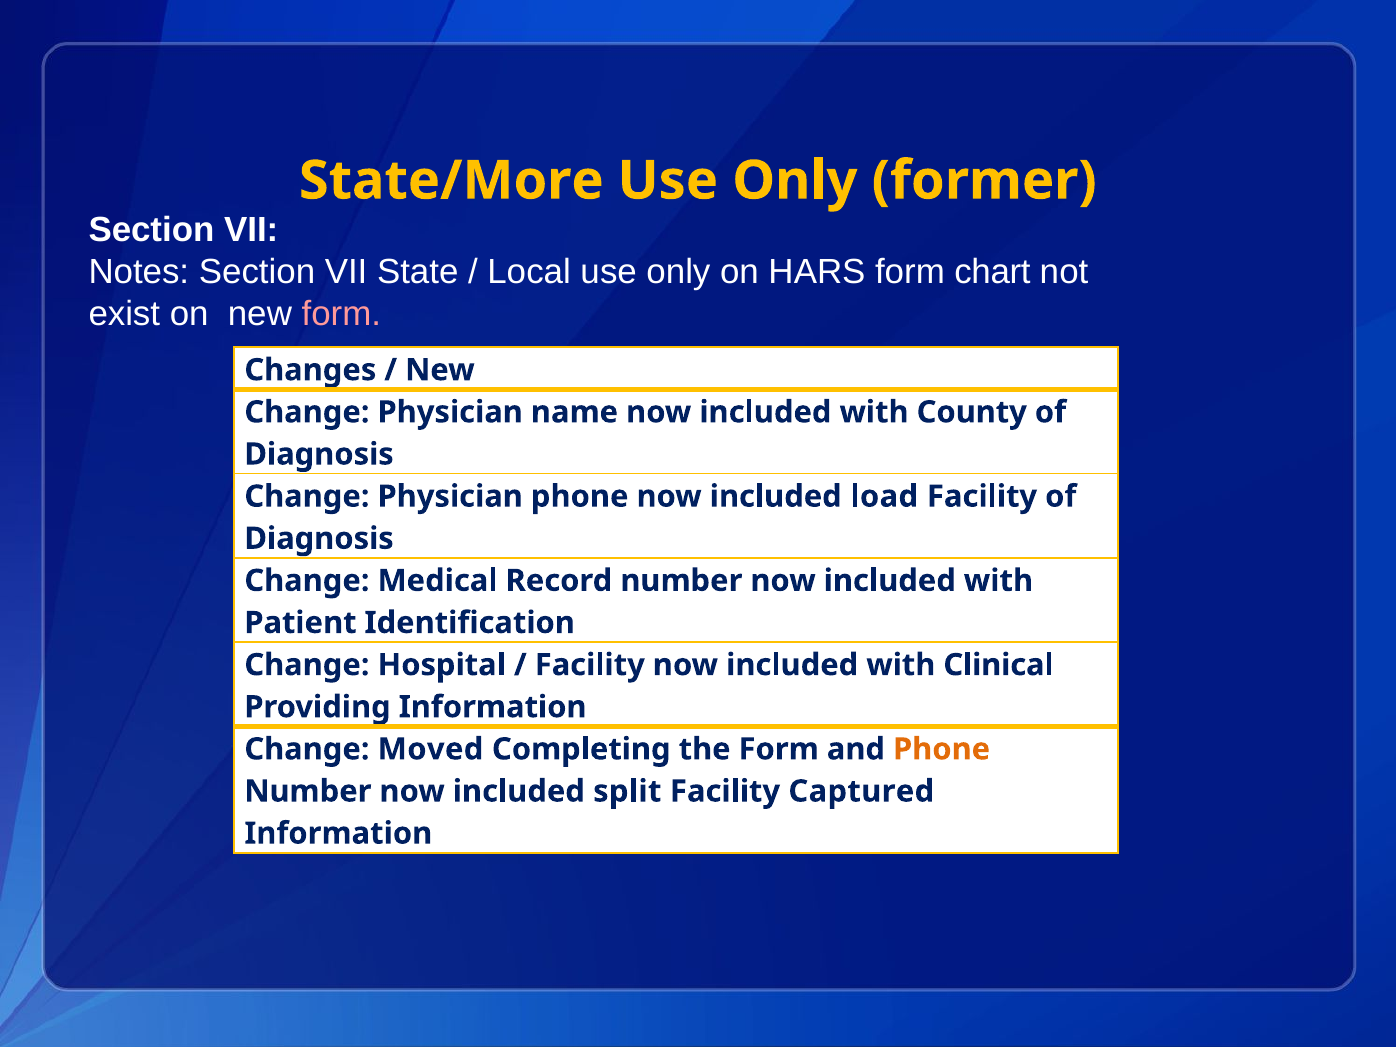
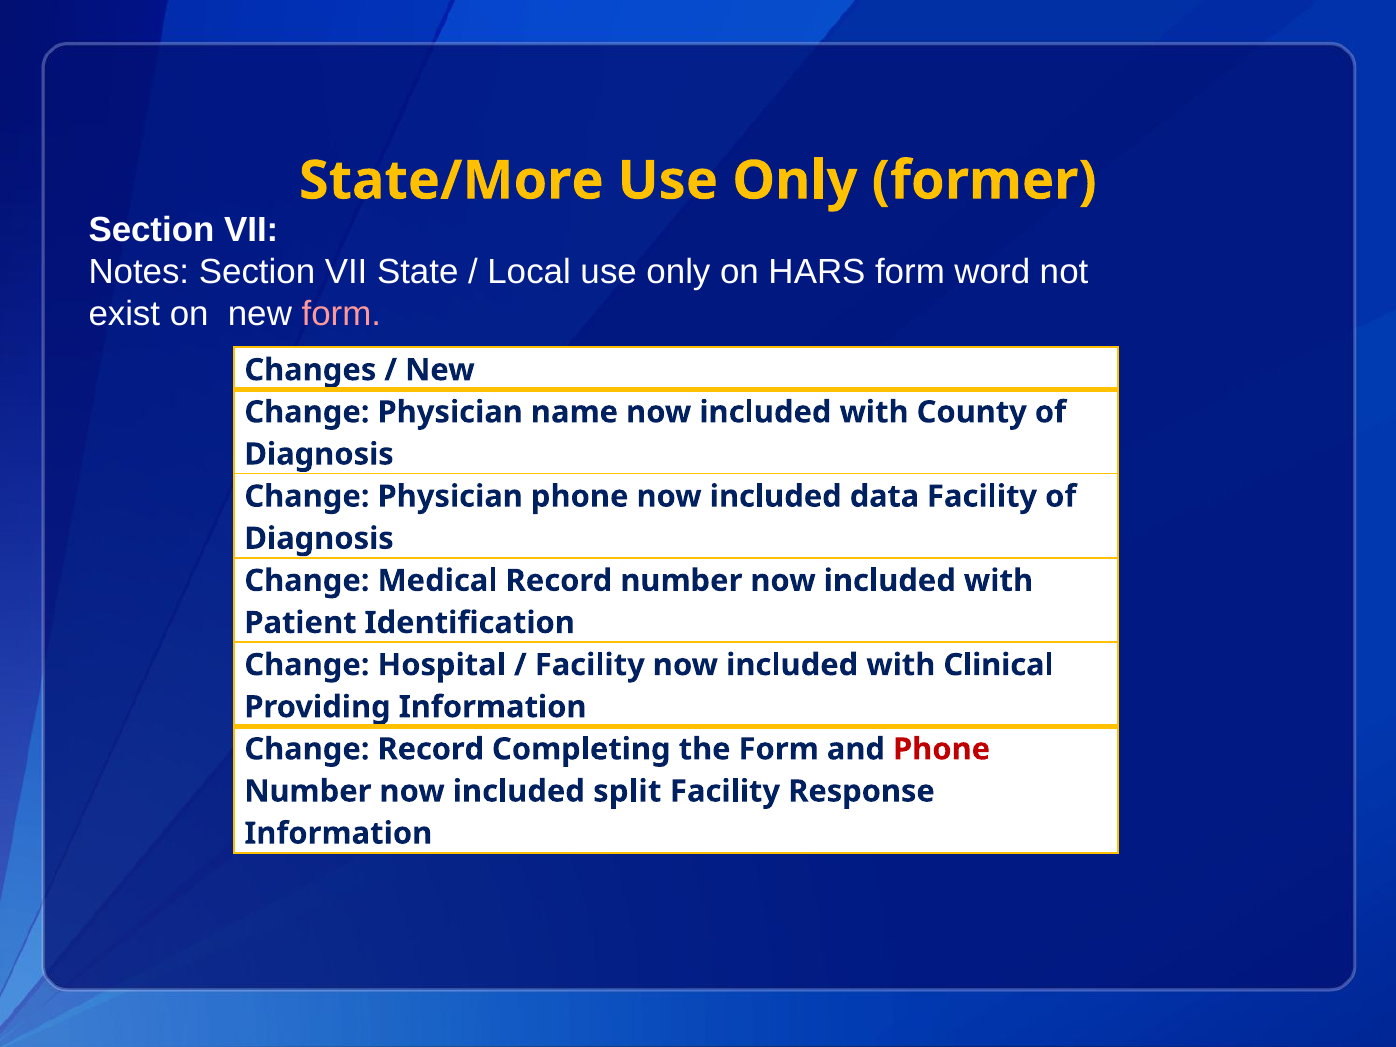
chart: chart -> word
load: load -> data
Change Moved: Moved -> Record
Phone at (942, 749) colour: orange -> red
Captured: Captured -> Response
